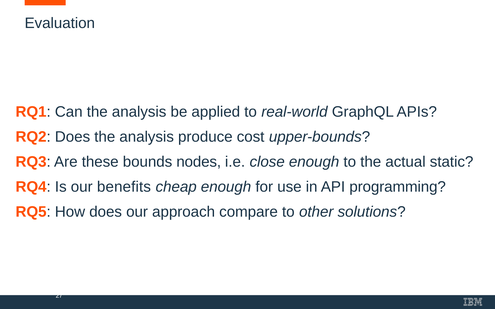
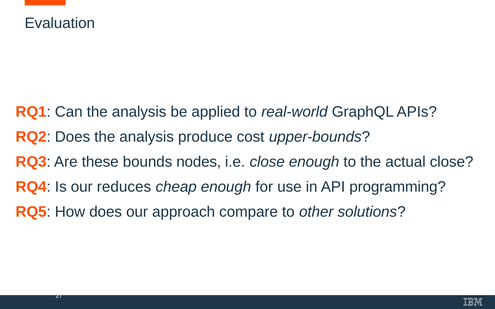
actual static: static -> close
benefits: benefits -> reduces
